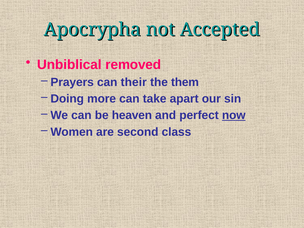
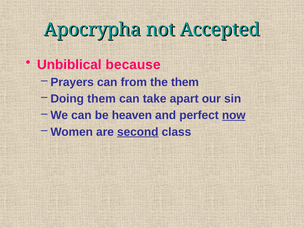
removed: removed -> because
their: their -> from
Doing more: more -> them
second underline: none -> present
